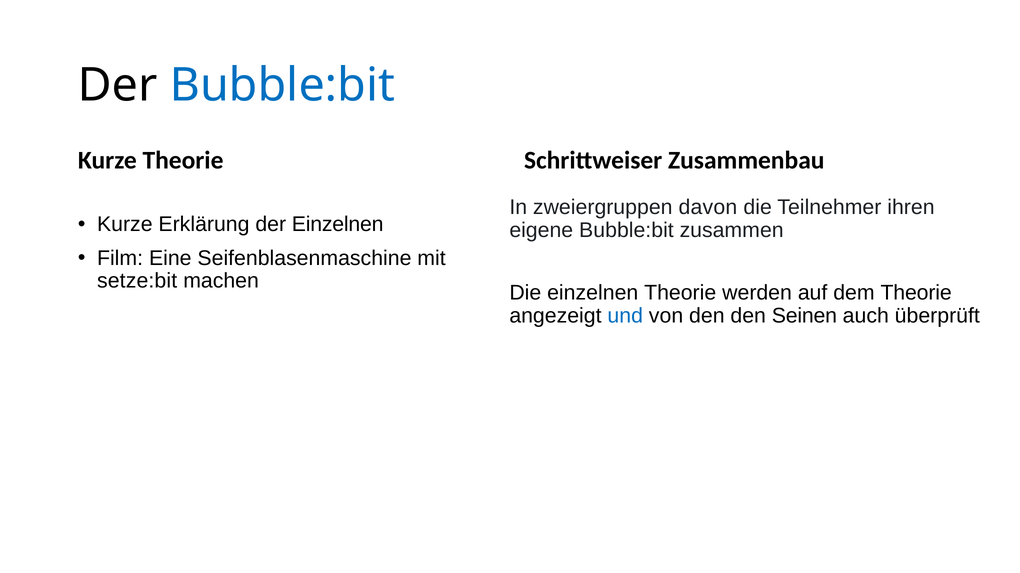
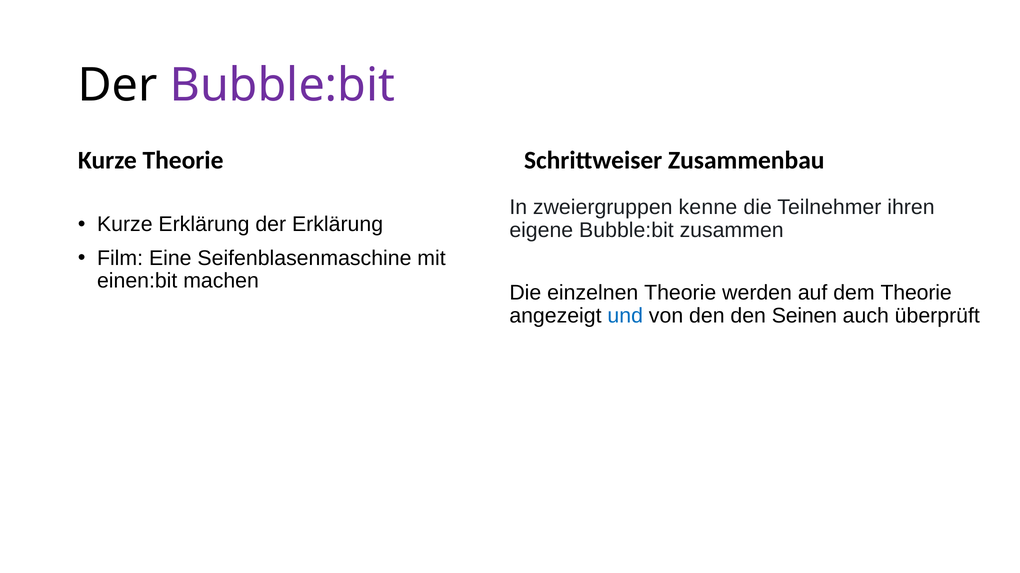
Bubble:bit at (282, 86) colour: blue -> purple
davon: davon -> kenne
der Einzelnen: Einzelnen -> Erklärung
setze:bit: setze:bit -> einen:bit
